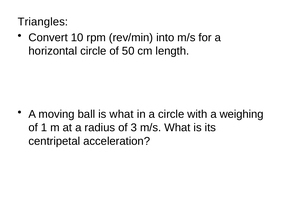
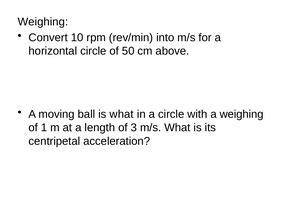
Triangles at (43, 22): Triangles -> Weighing
length: length -> above
radius: radius -> length
